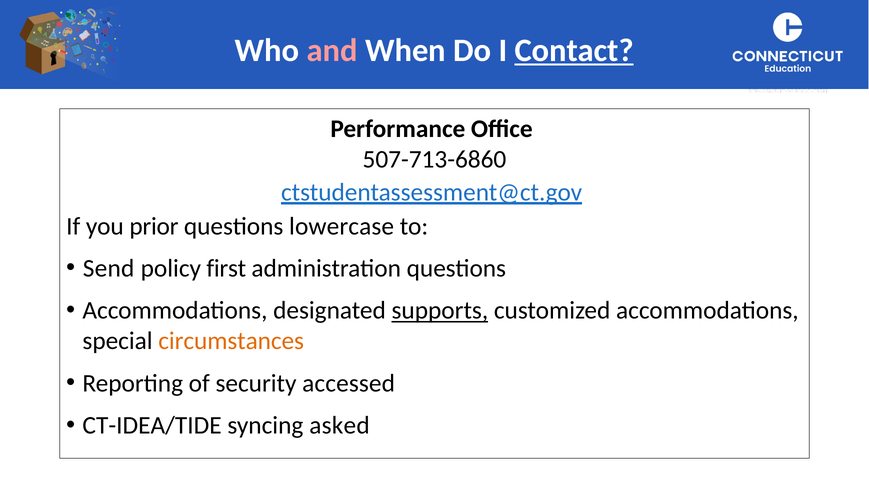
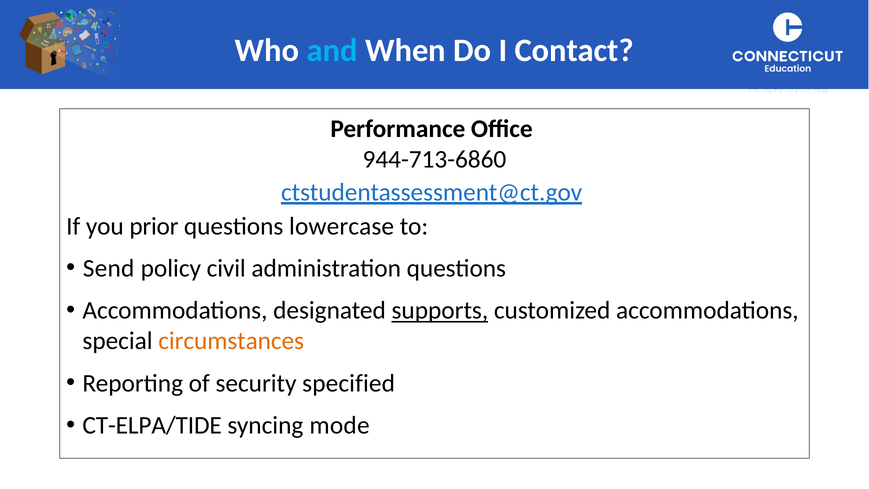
and colour: pink -> light blue
Contact underline: present -> none
507-713-6860: 507-713-6860 -> 944-713-6860
first: first -> civil
accessed: accessed -> specified
CT-IDEA/TIDE: CT-IDEA/TIDE -> CT-ELPA/TIDE
asked: asked -> mode
